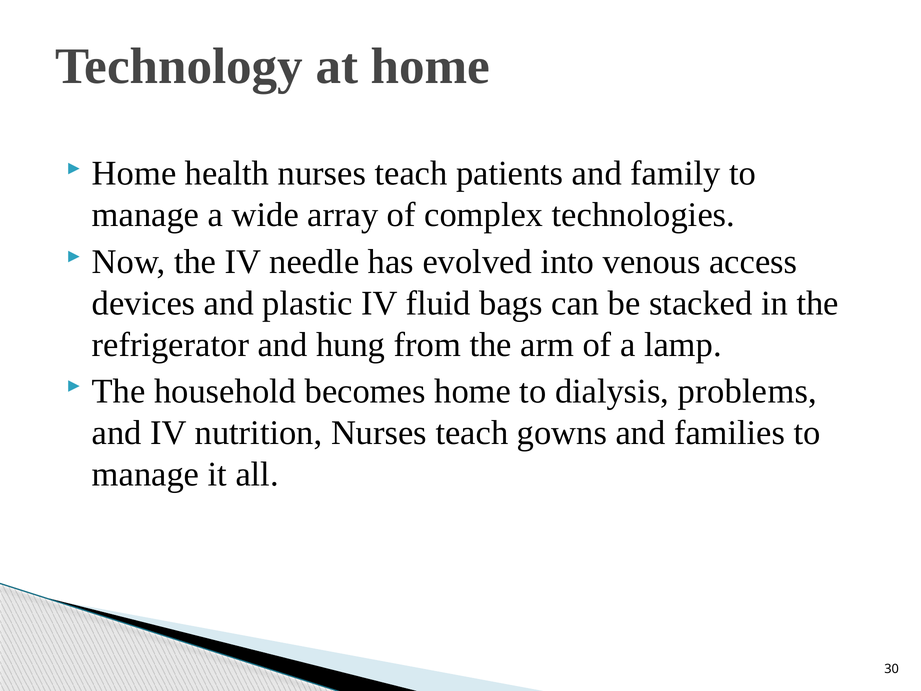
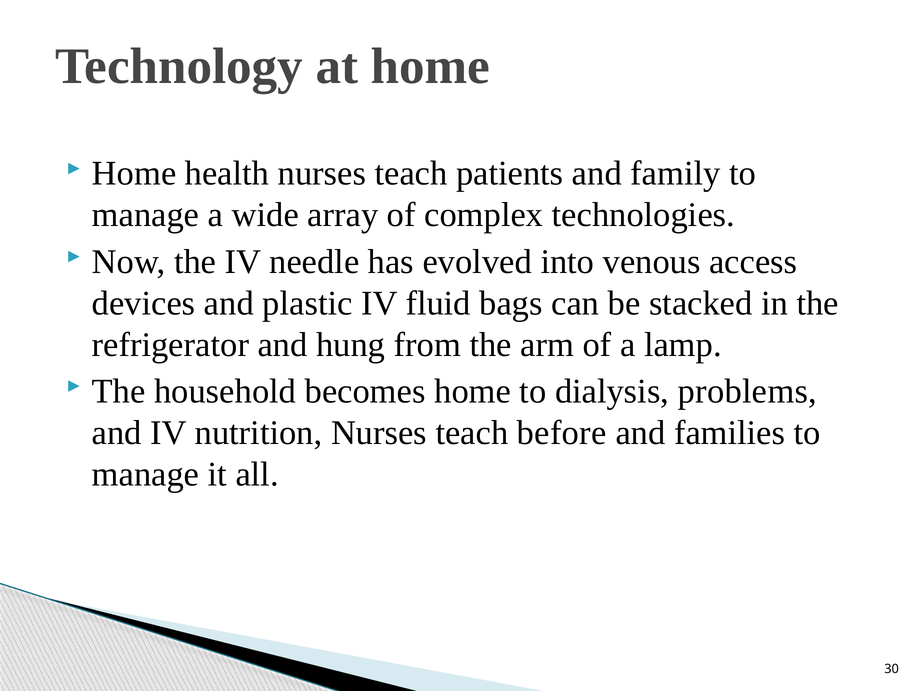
gowns: gowns -> before
